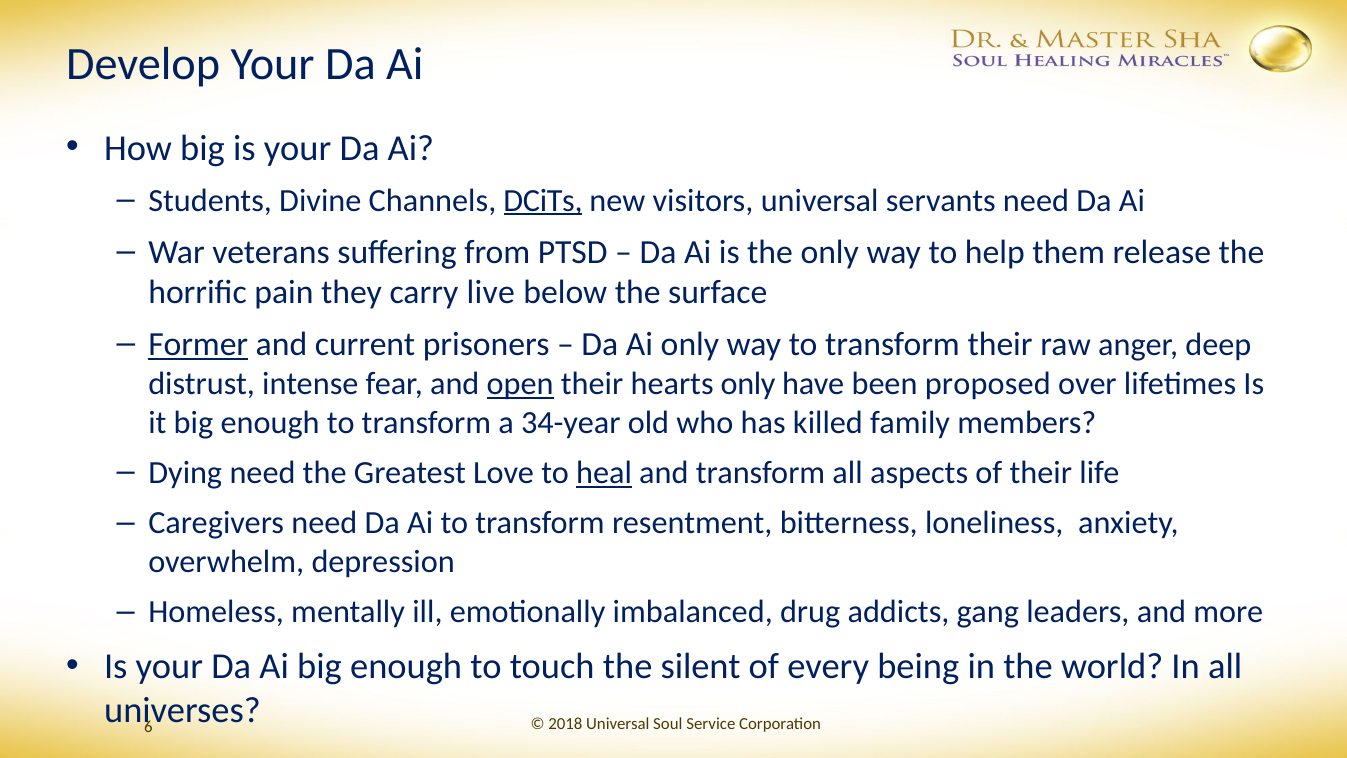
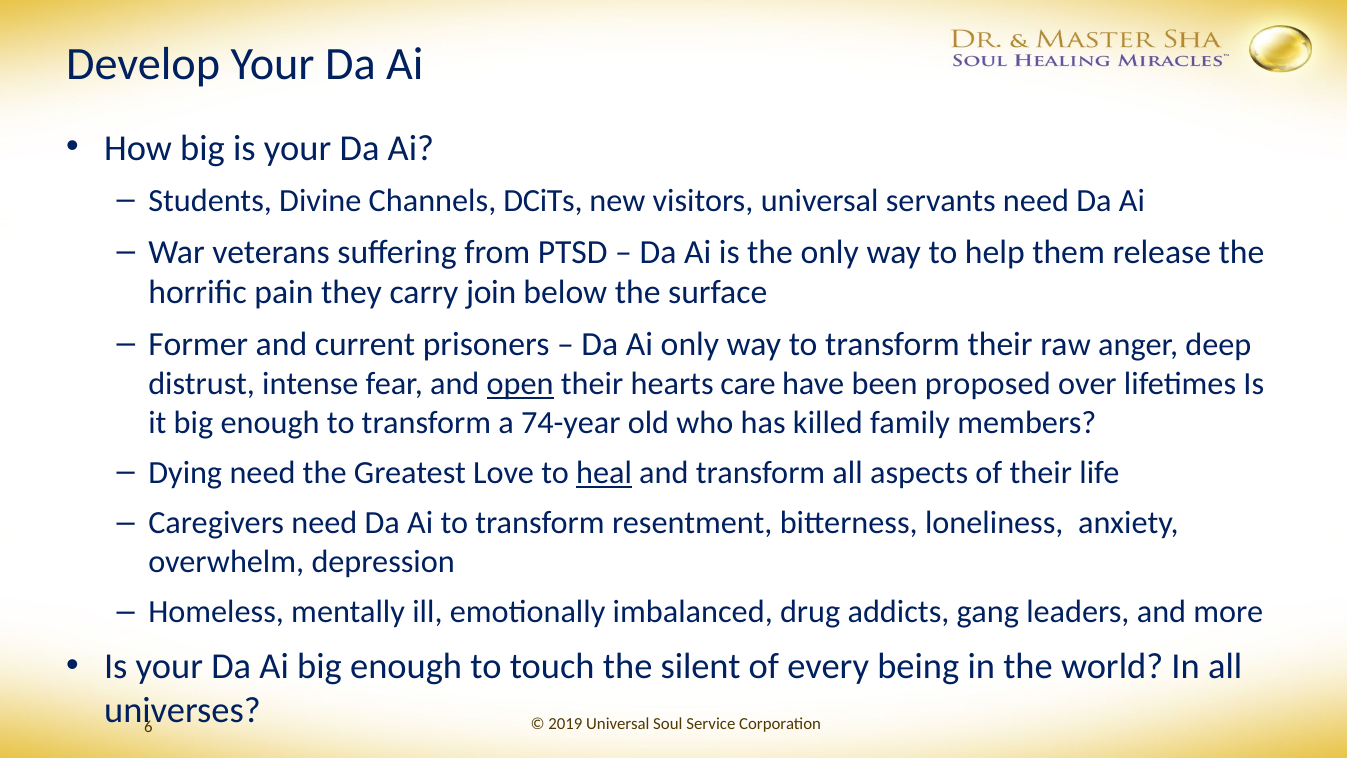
DCiTs underline: present -> none
live: live -> join
Former underline: present -> none
hearts only: only -> care
34-year: 34-year -> 74-year
2018: 2018 -> 2019
